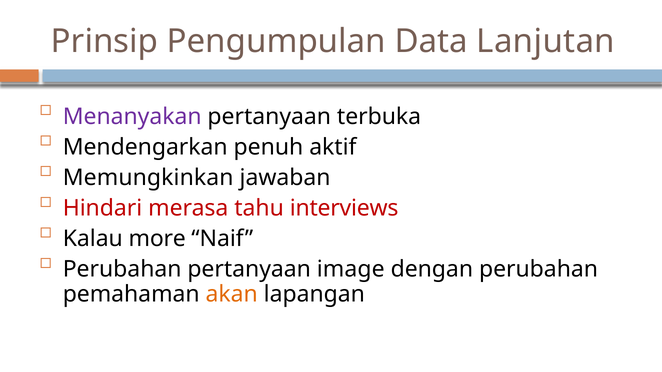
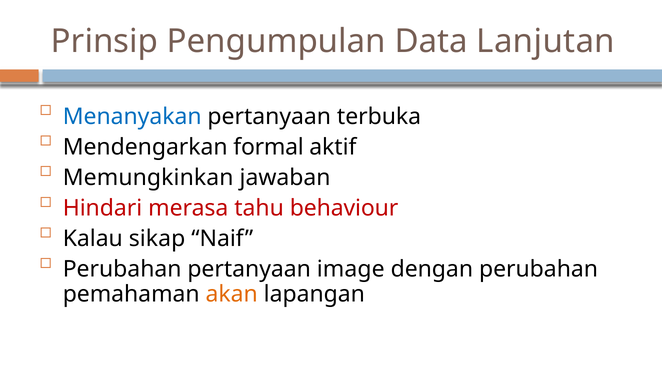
Menanyakan colour: purple -> blue
penuh: penuh -> formal
interviews: interviews -> behaviour
more: more -> sikap
